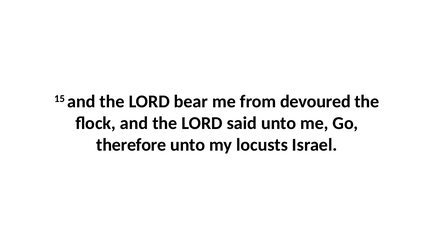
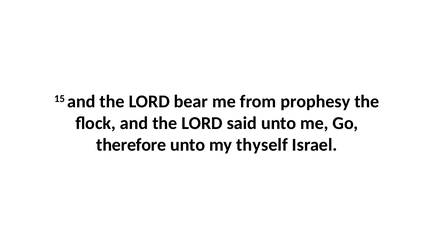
devoured: devoured -> prophesy
locusts: locusts -> thyself
